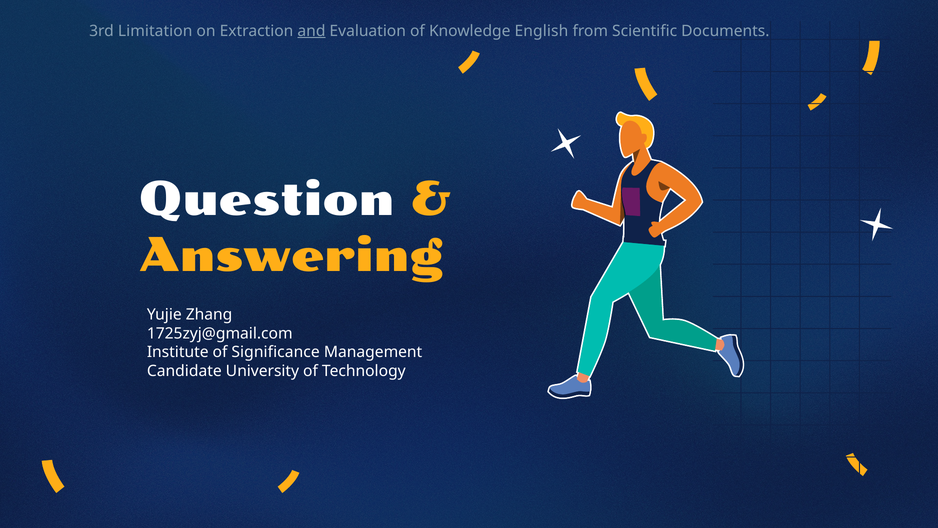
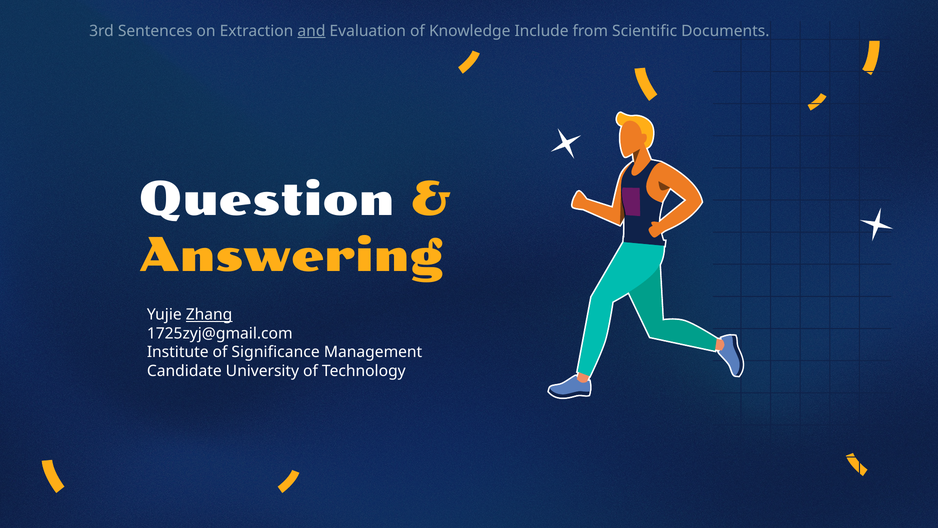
Limitation: Limitation -> Sentences
English: English -> Include
Zhang underline: none -> present
